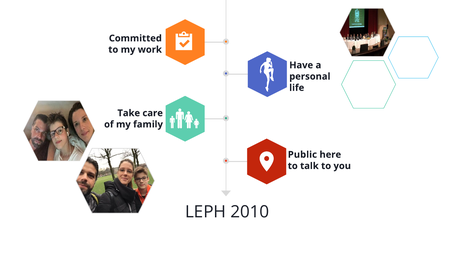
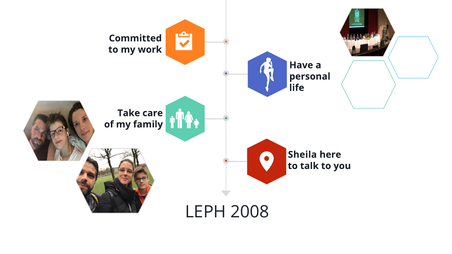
Public: Public -> Sheila
2010: 2010 -> 2008
